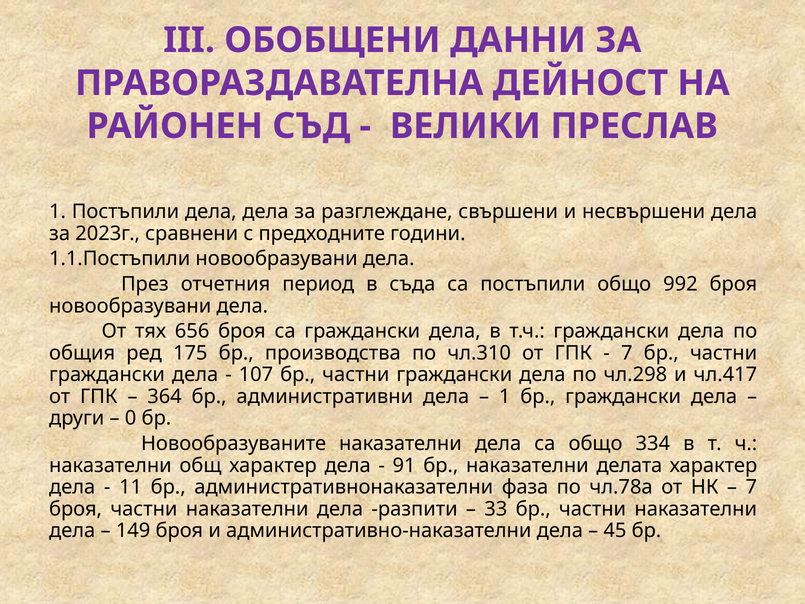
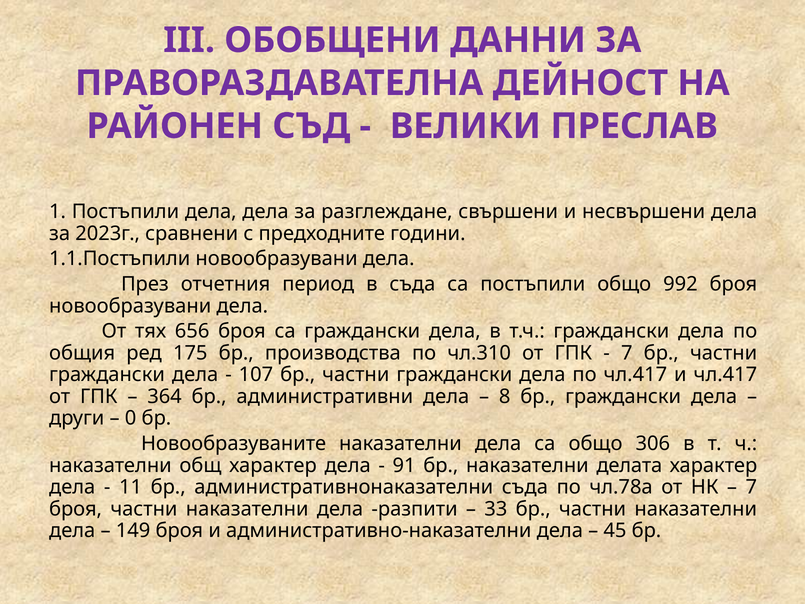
по чл.298: чл.298 -> чл.417
1 at (505, 396): 1 -> 8
334: 334 -> 306
административнонаказателни фаза: фаза -> съда
